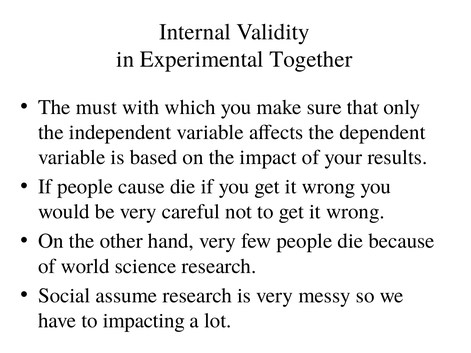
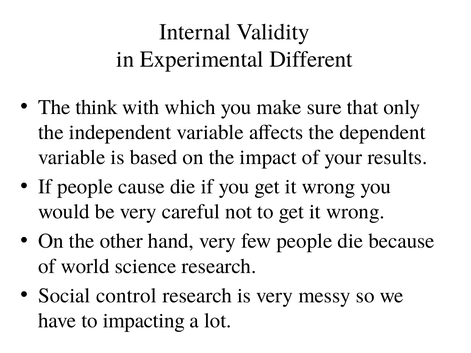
Together: Together -> Different
must: must -> think
assume: assume -> control
